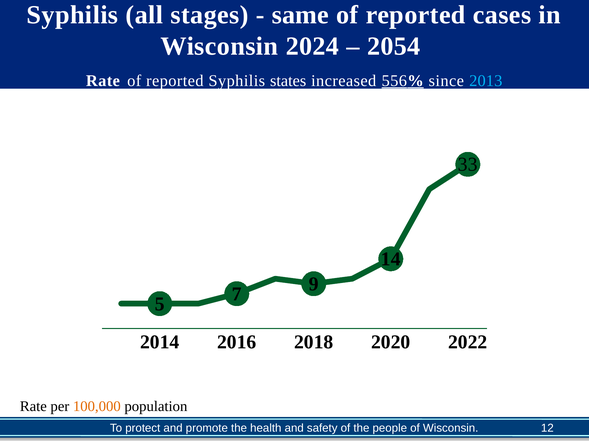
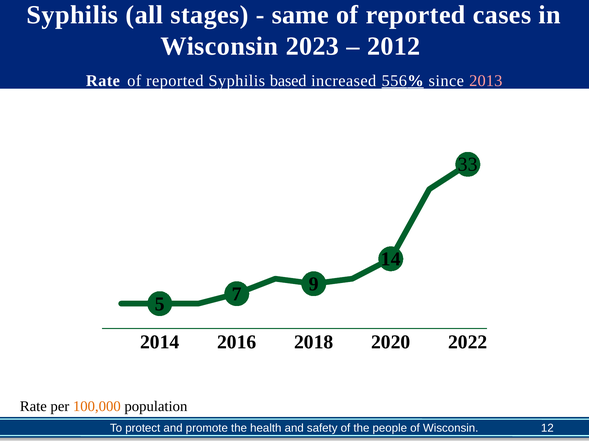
2024: 2024 -> 2023
2054: 2054 -> 2012
states: states -> based
2013 colour: light blue -> pink
